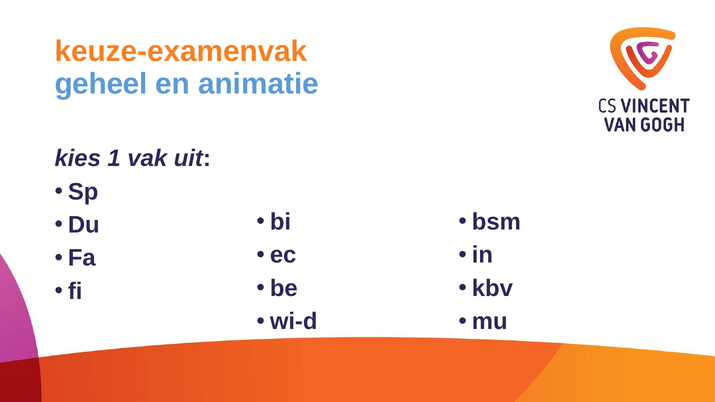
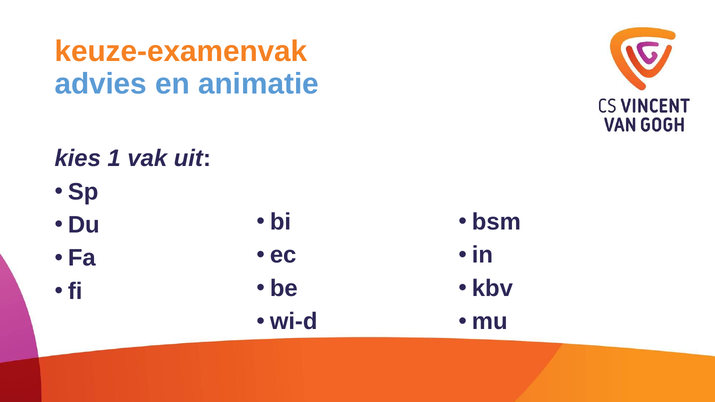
geheel: geheel -> advies
